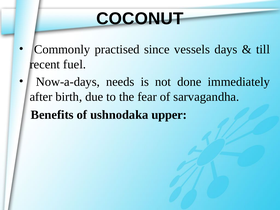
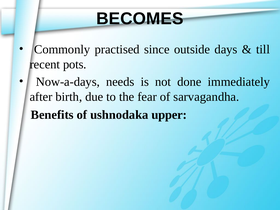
COCONUT: COCONUT -> BECOMES
vessels: vessels -> outside
fuel: fuel -> pots
